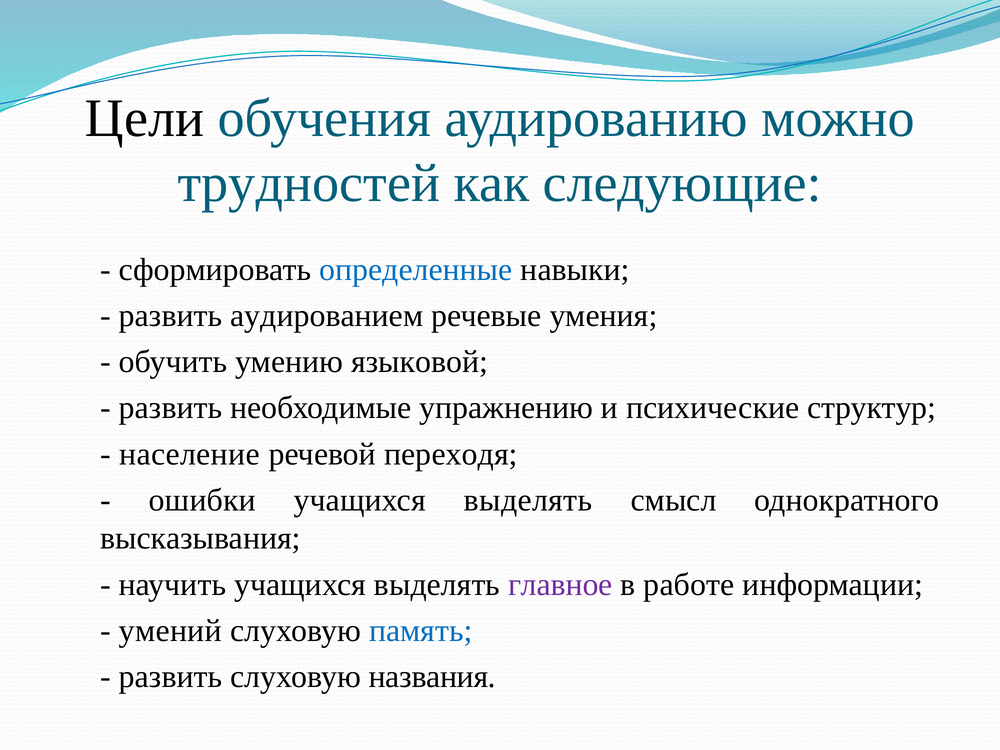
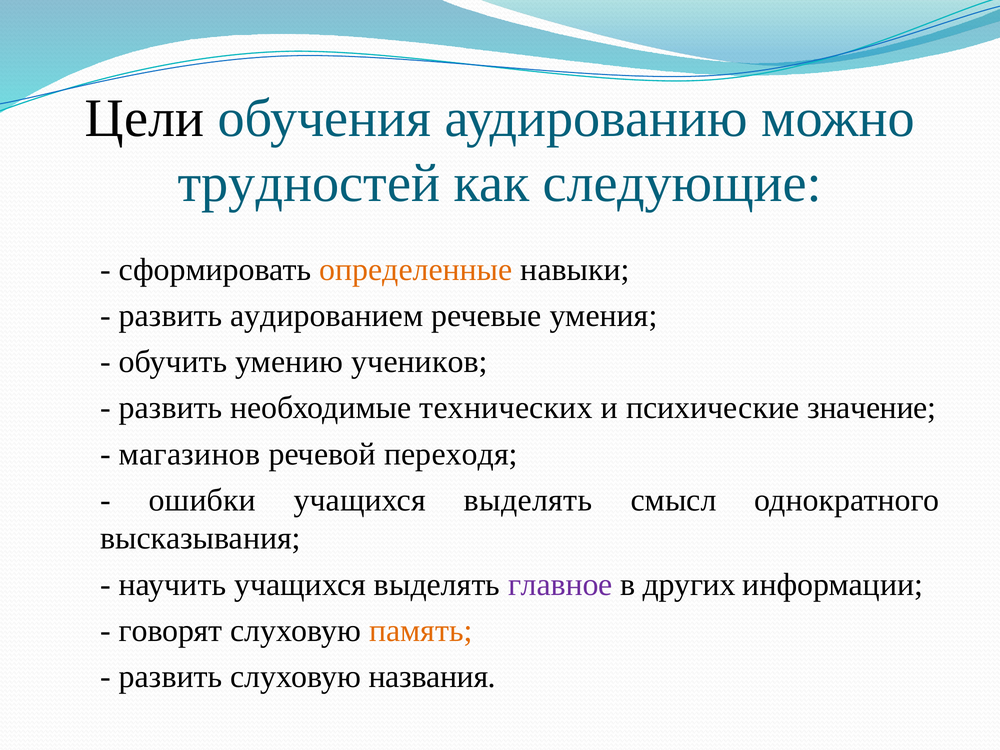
определенные colour: blue -> orange
языковой: языковой -> учеников
упражнению: упражнению -> технических
структур: структур -> значение
население: население -> магазинов
работе: работе -> других
умений: умений -> говорят
память colour: blue -> orange
